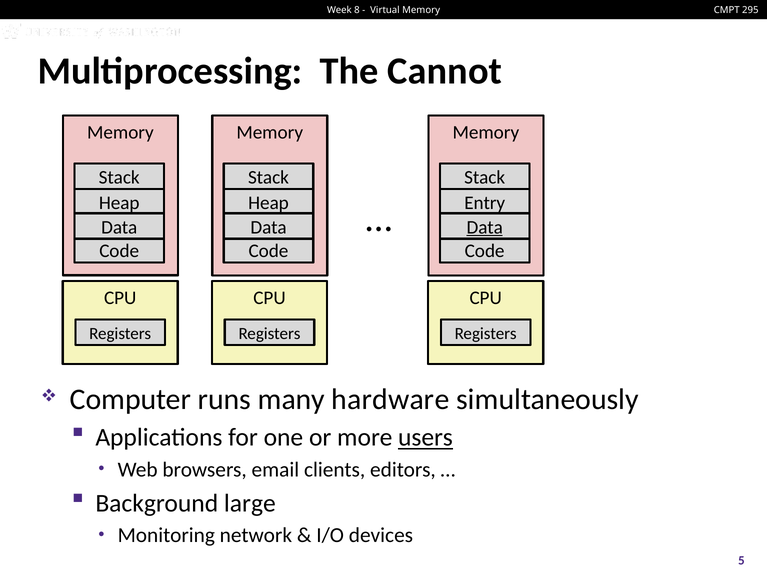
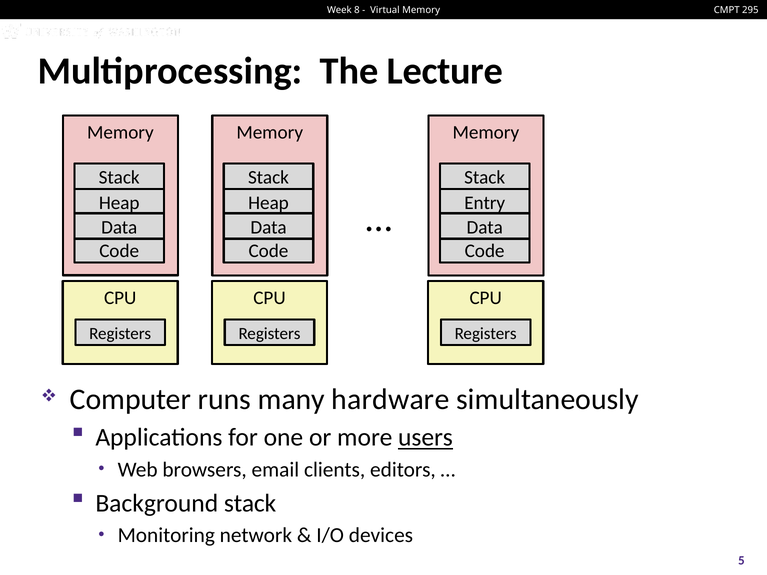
Cannot: Cannot -> Lecture
Data at (485, 227) underline: present -> none
Background large: large -> stack
